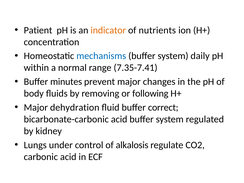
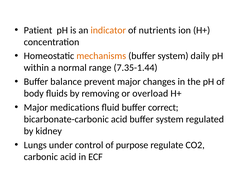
mechanisms colour: blue -> orange
7.35-7.41: 7.35-7.41 -> 7.35-1.44
minutes: minutes -> balance
following: following -> overload
dehydration: dehydration -> medications
alkalosis: alkalosis -> purpose
